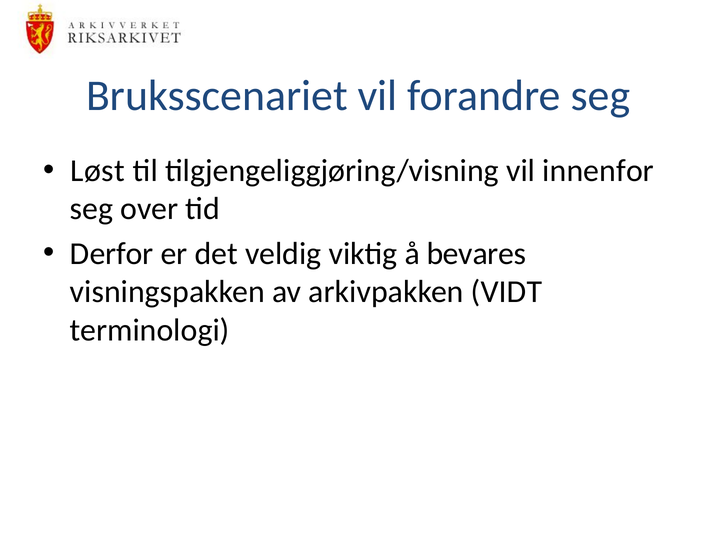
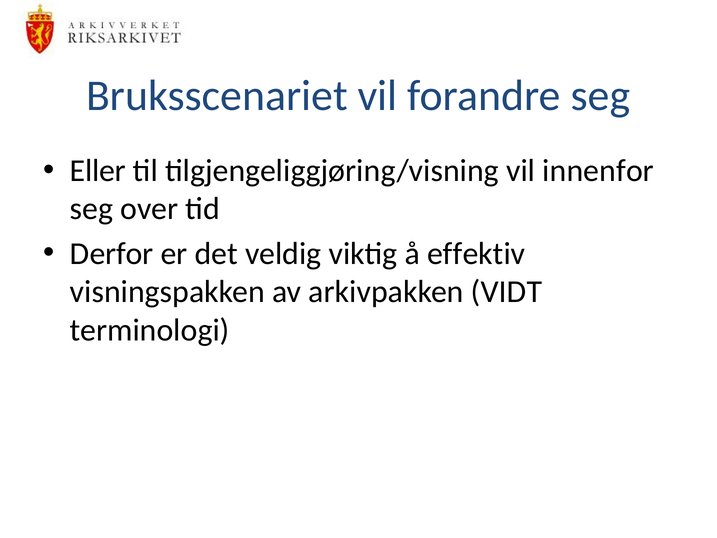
Løst: Løst -> Eller
bevares: bevares -> effektiv
